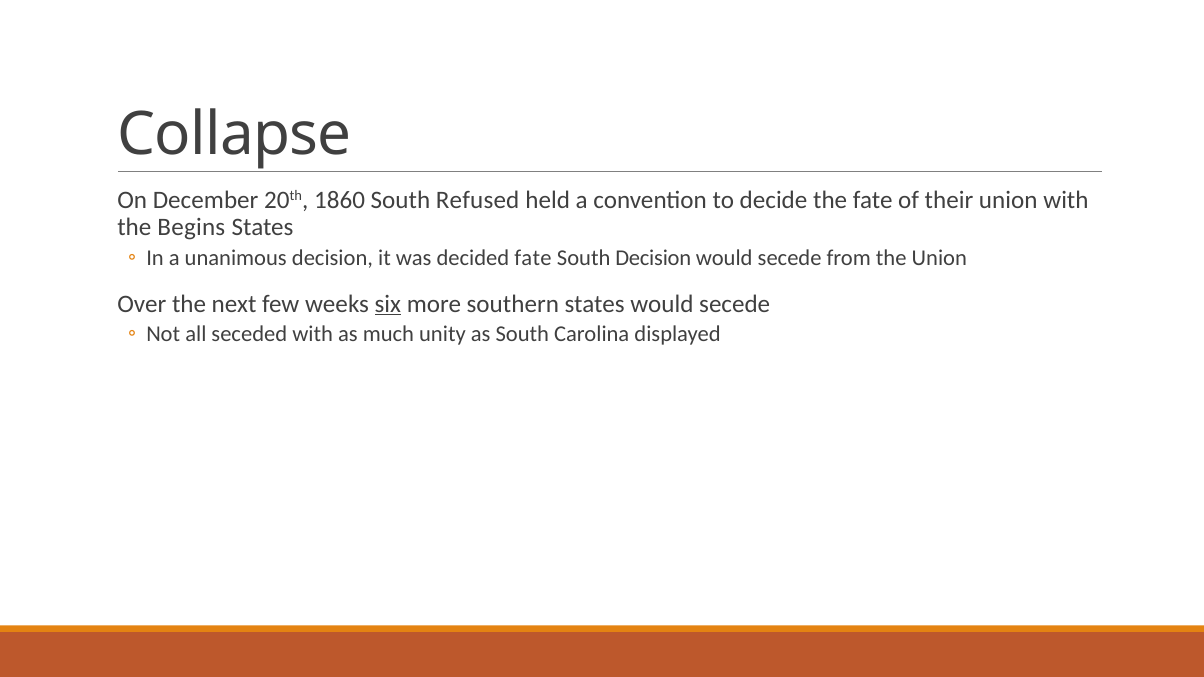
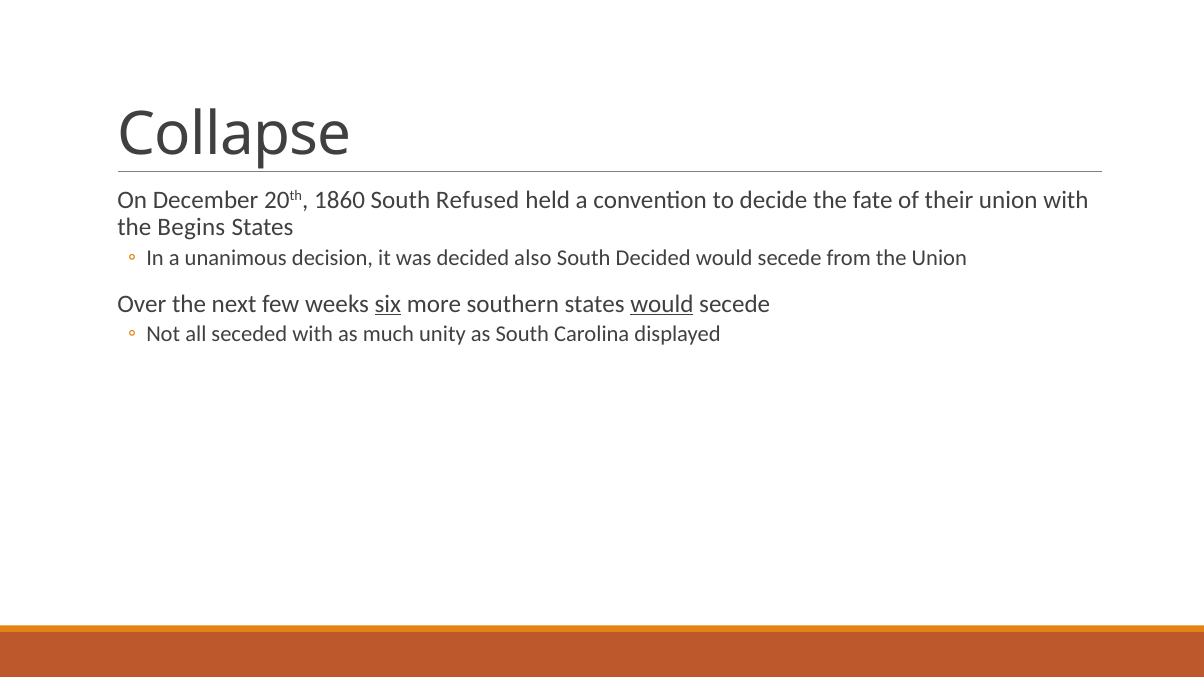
decided fate: fate -> also
South Decision: Decision -> Decided
would at (662, 304) underline: none -> present
